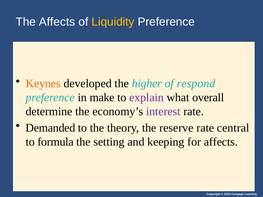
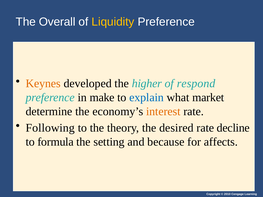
The Affects: Affects -> Overall
explain colour: purple -> blue
overall: overall -> market
interest colour: purple -> orange
Demanded: Demanded -> Following
reserve: reserve -> desired
central: central -> decline
keeping: keeping -> because
